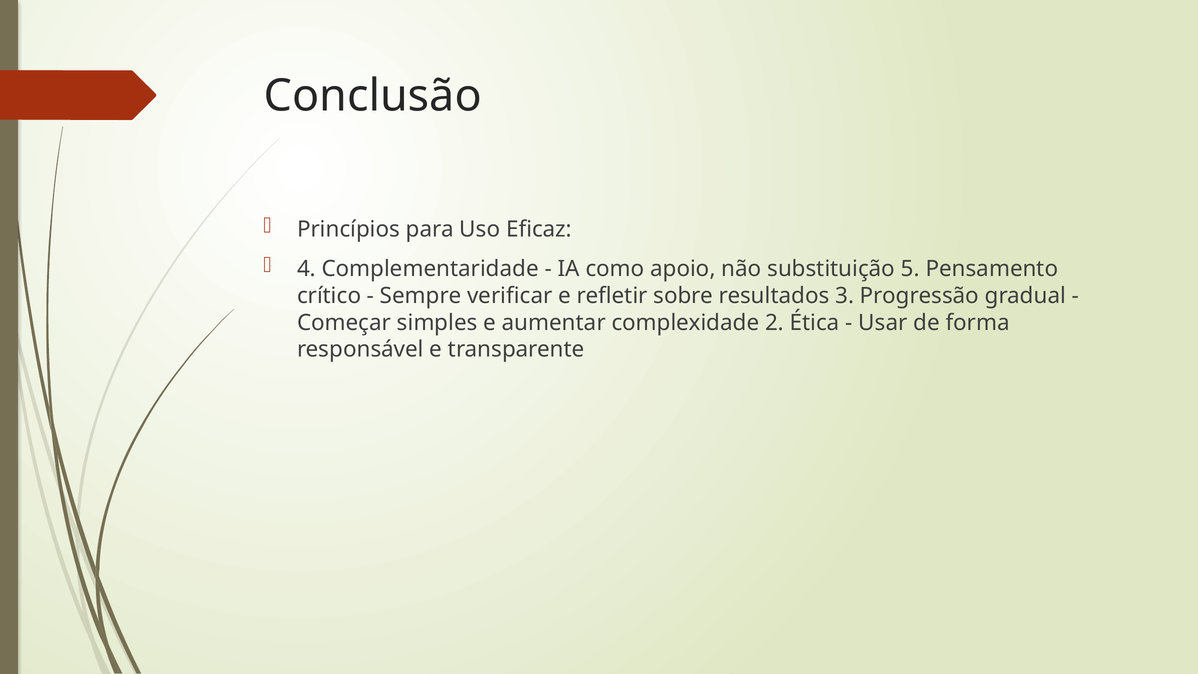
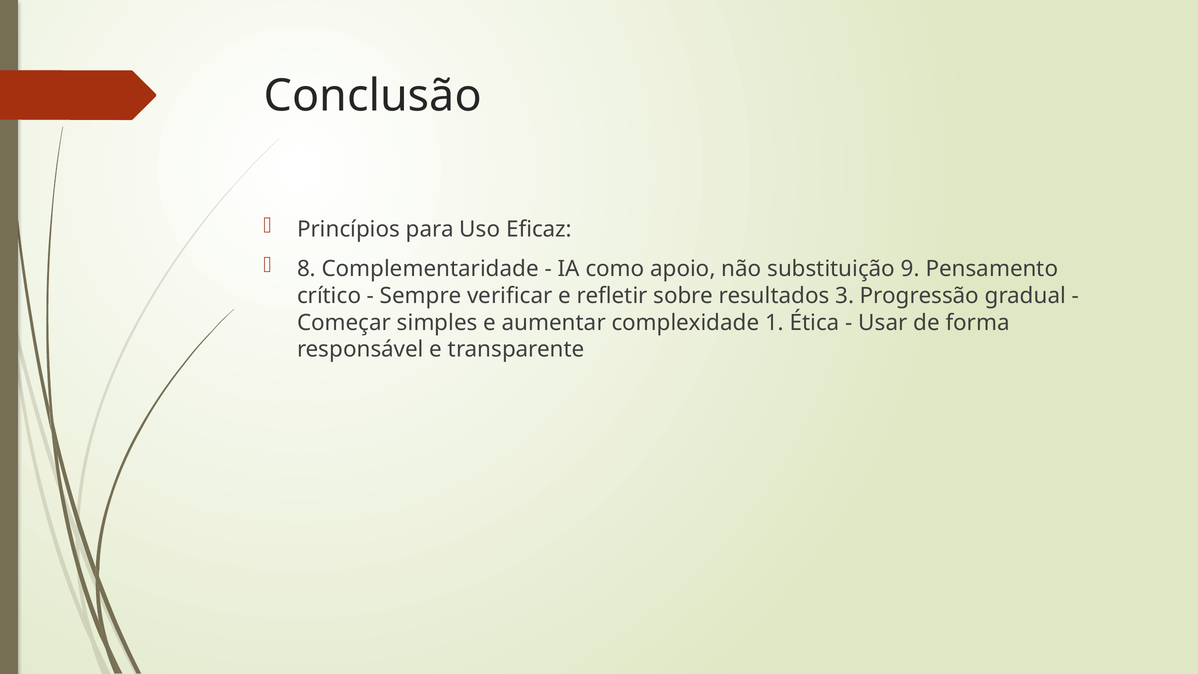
4: 4 -> 8
5: 5 -> 9
2: 2 -> 1
